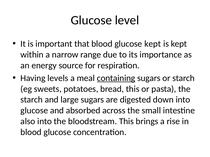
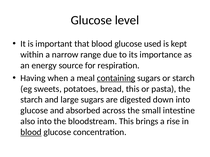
glucose kept: kept -> used
levels: levels -> when
blood at (31, 133) underline: none -> present
